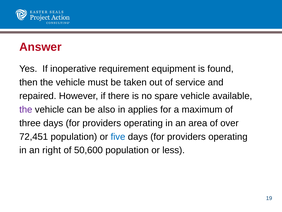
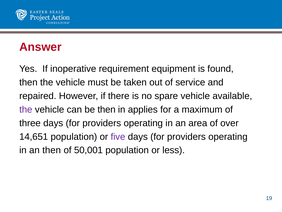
be also: also -> then
72,451: 72,451 -> 14,651
five colour: blue -> purple
an right: right -> then
50,600: 50,600 -> 50,001
